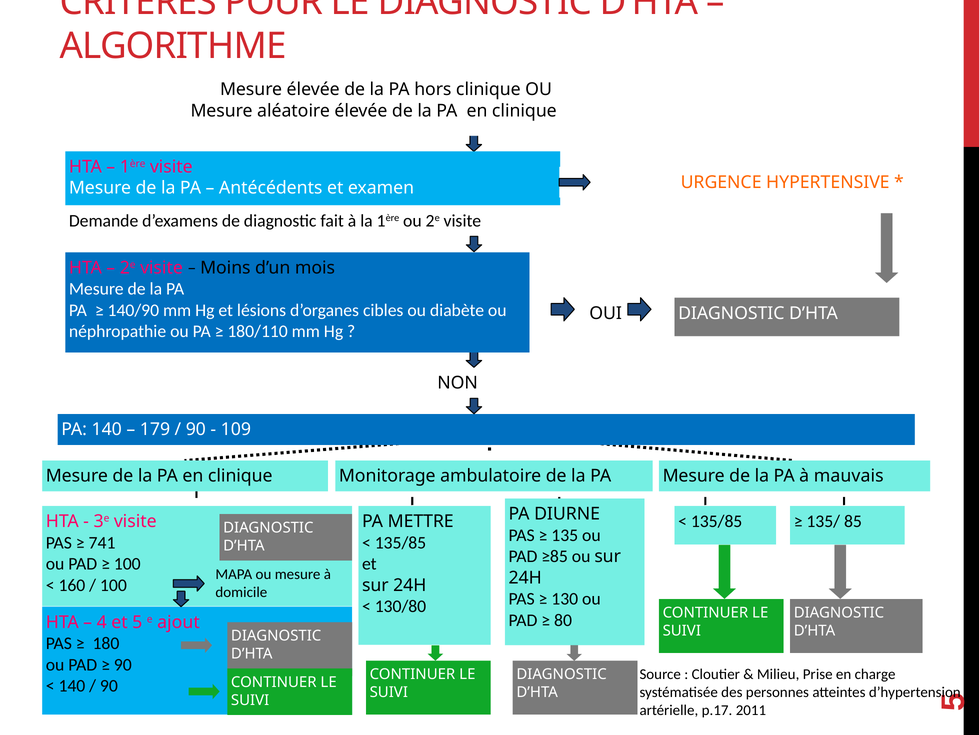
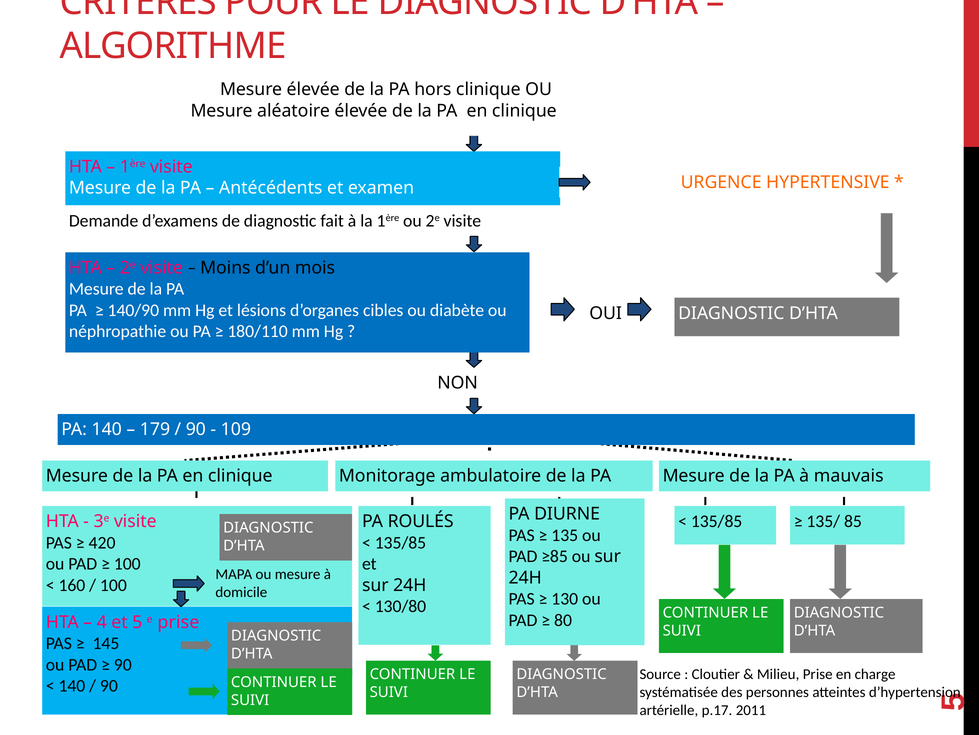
METTRE: METTRE -> ROULÉS
741: 741 -> 420
e ajout: ajout -> prise
180: 180 -> 145
